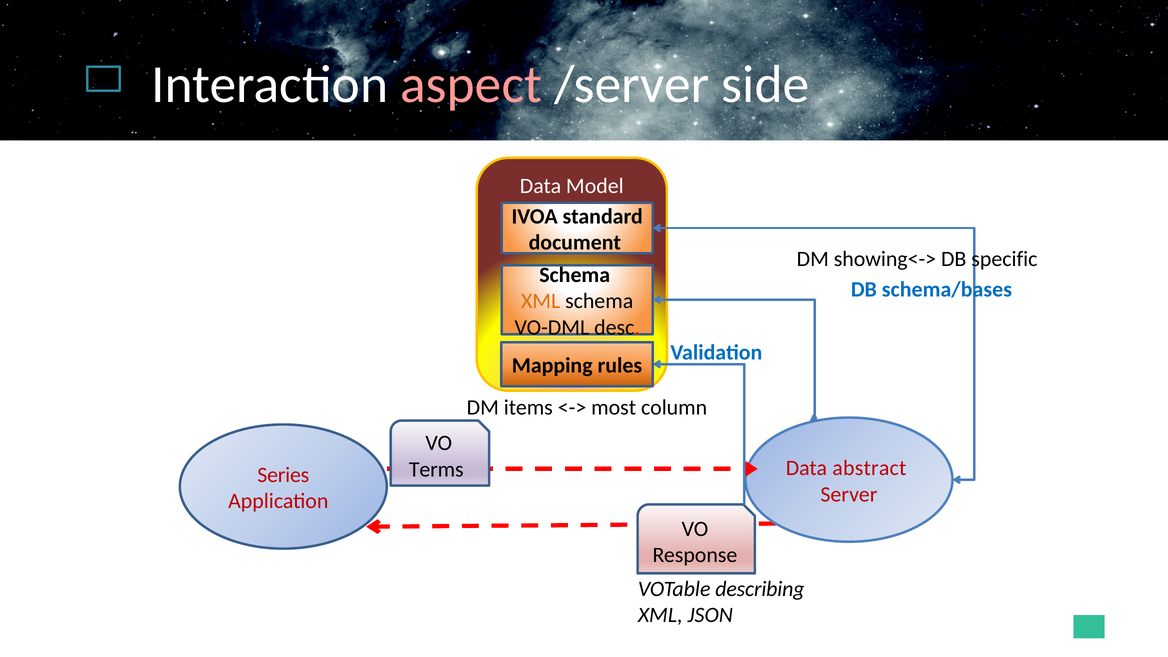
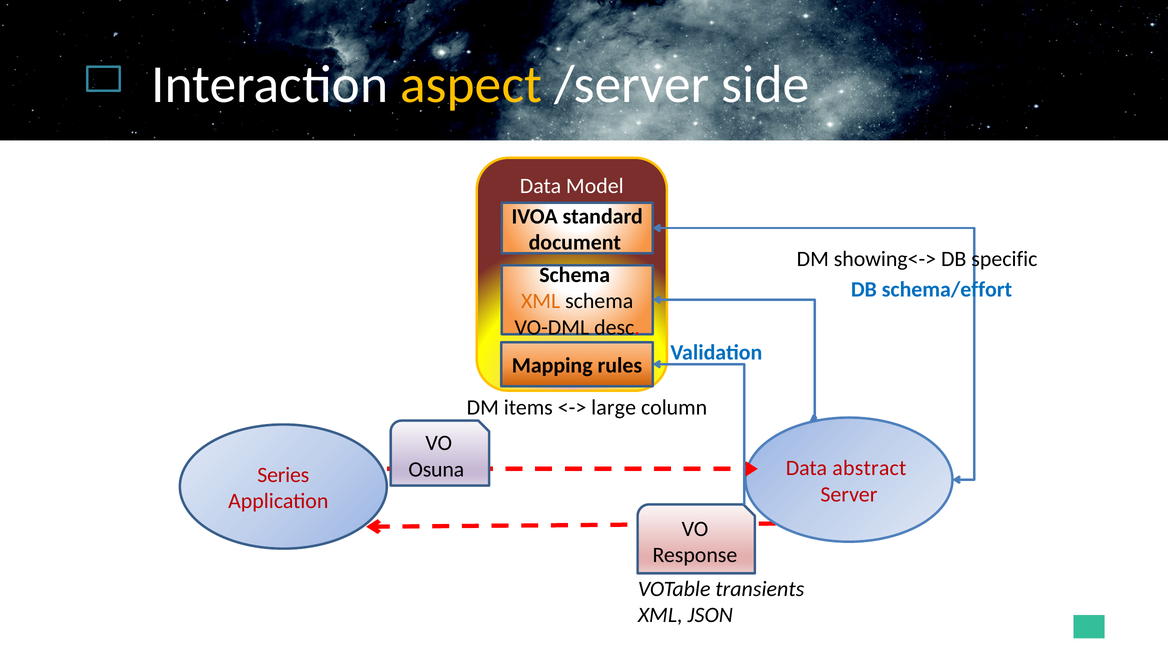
aspect colour: pink -> yellow
schema/bases: schema/bases -> schema/effort
most: most -> large
Terms: Terms -> Osuna
describing: describing -> transients
